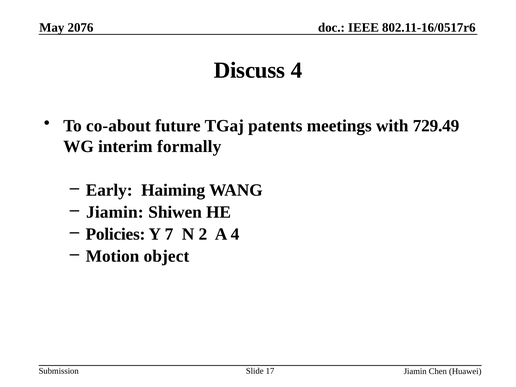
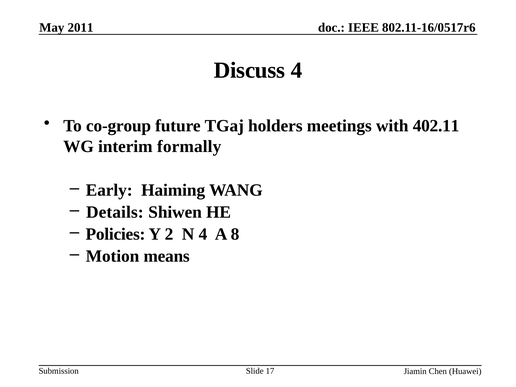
2076: 2076 -> 2011
co-about: co-about -> co-group
patents: patents -> holders
729.49: 729.49 -> 402.11
Jiamin at (115, 212): Jiamin -> Details
7: 7 -> 2
N 2: 2 -> 4
A 4: 4 -> 8
object: object -> means
